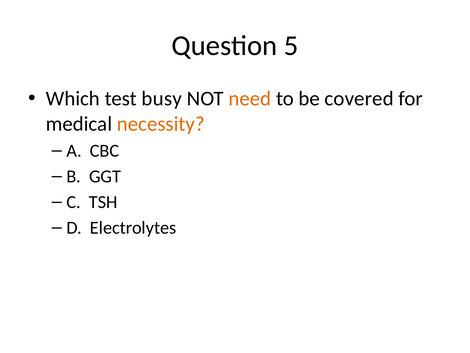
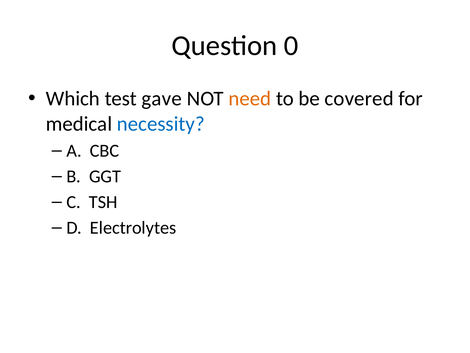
5: 5 -> 0
busy: busy -> gave
necessity colour: orange -> blue
